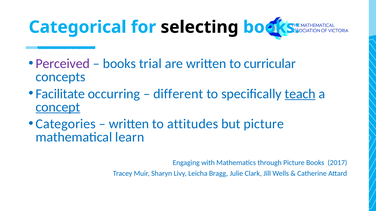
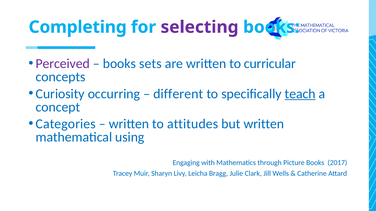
Categorical: Categorical -> Completing
selecting colour: black -> purple
trial: trial -> sets
Facilitate: Facilitate -> Curiosity
concept underline: present -> none
but picture: picture -> written
learn: learn -> using
